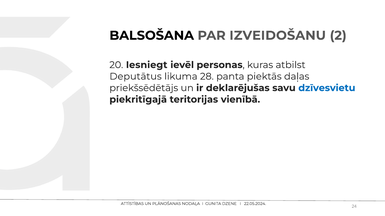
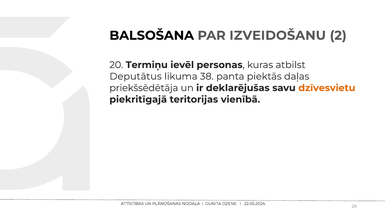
Iesniegt: Iesniegt -> Termiņu
28: 28 -> 38
priekšsēdētājs: priekšsēdētājs -> priekšsēdētāja
dzīvesvietu colour: blue -> orange
